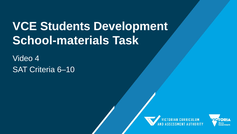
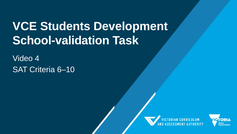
School-materials: School-materials -> School-validation
